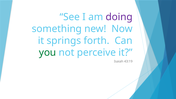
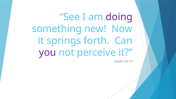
you colour: green -> purple
